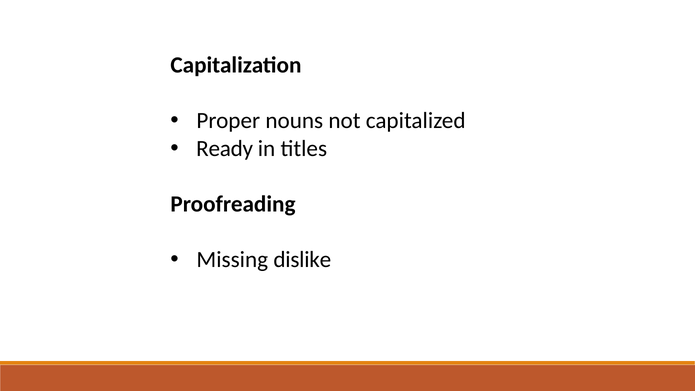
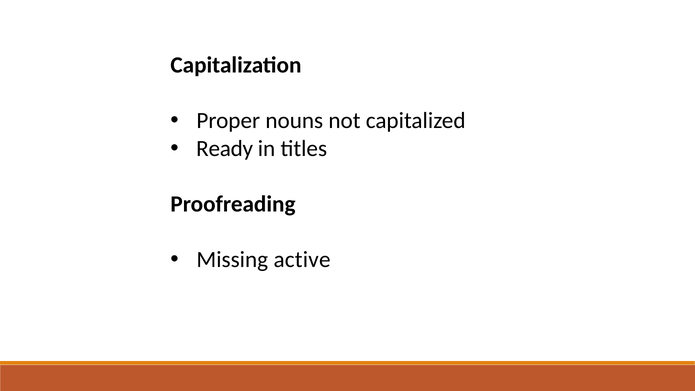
dislike: dislike -> active
